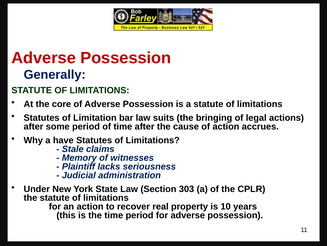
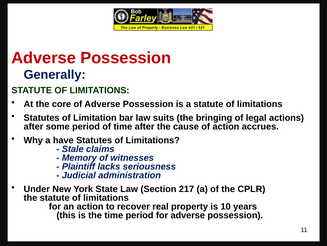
303: 303 -> 217
